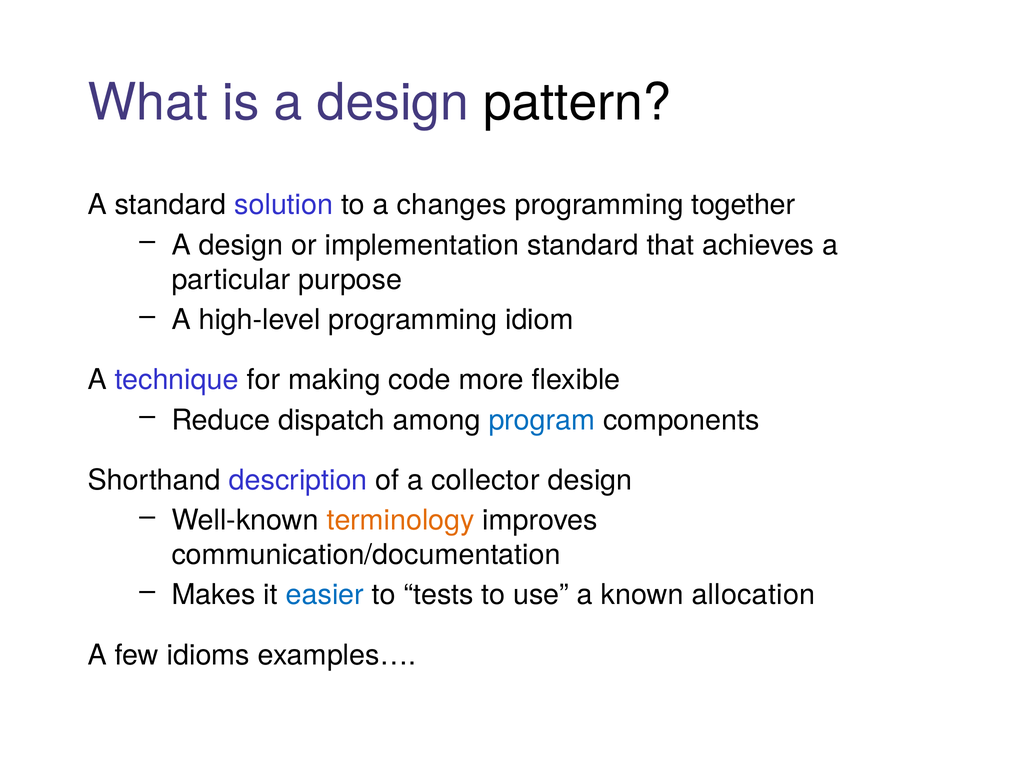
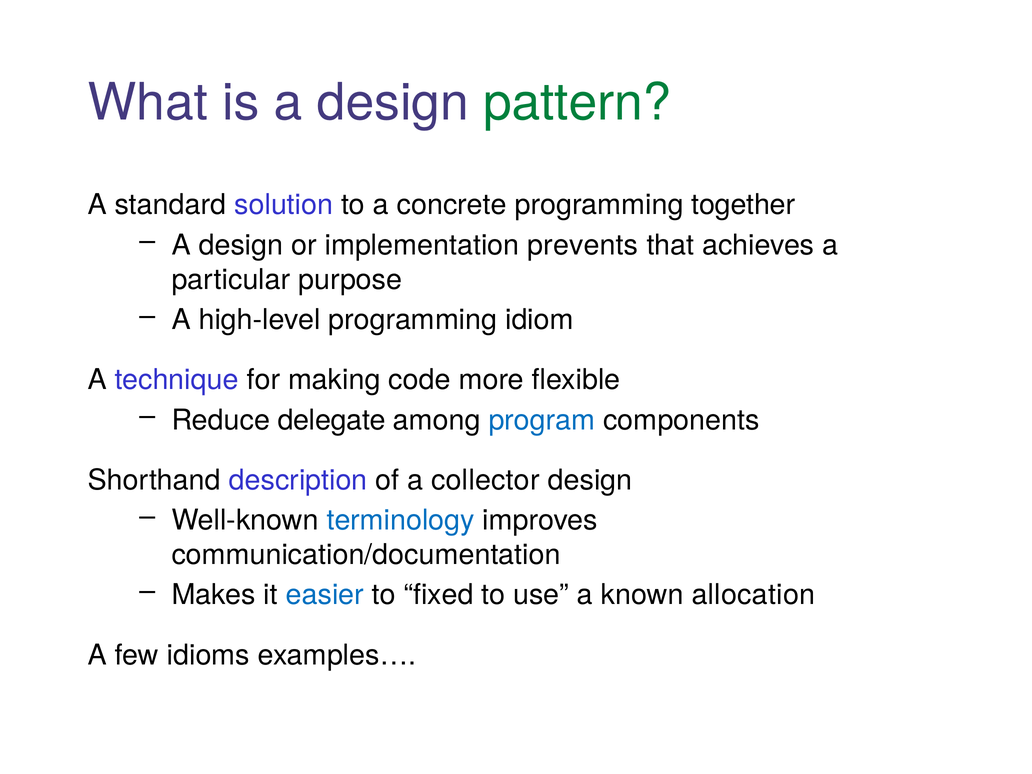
pattern colour: black -> green
changes: changes -> concrete
implementation standard: standard -> prevents
dispatch: dispatch -> delegate
terminology colour: orange -> blue
tests: tests -> fixed
